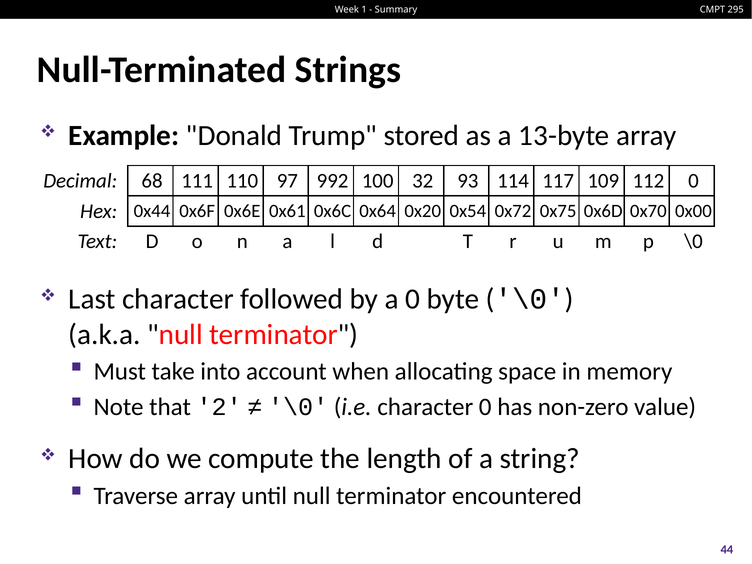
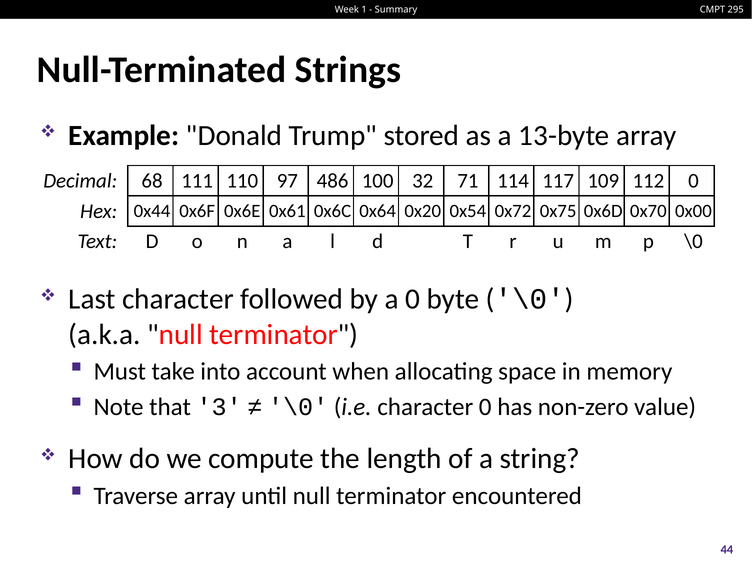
992: 992 -> 486
93: 93 -> 71
2: 2 -> 3
